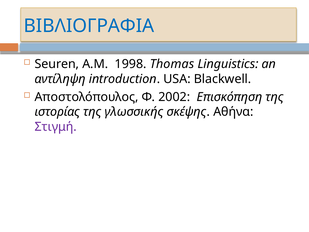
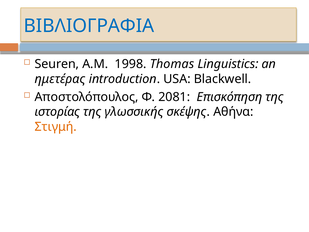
αντίληψη: αντίληψη -> ημετέρας
2002: 2002 -> 2081
Στιγμή colour: purple -> orange
